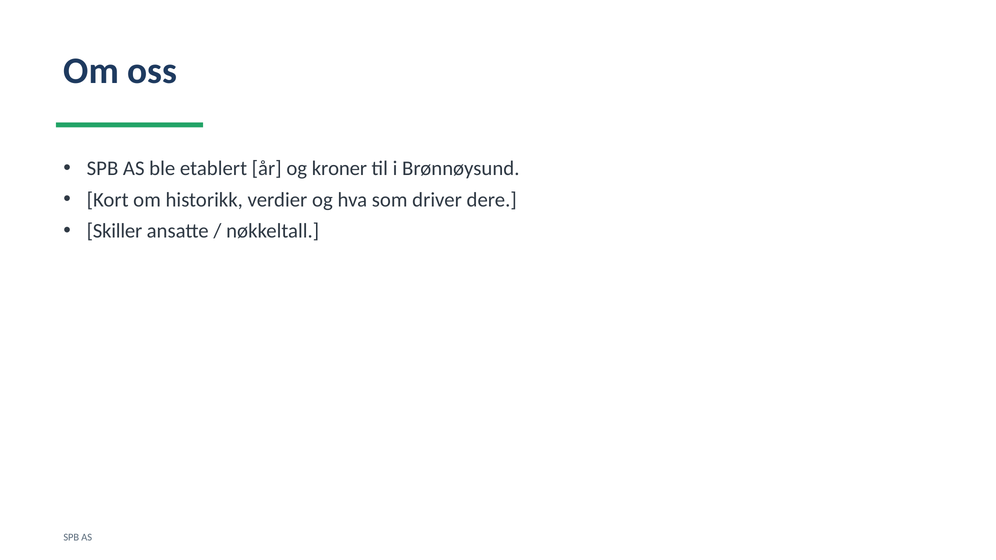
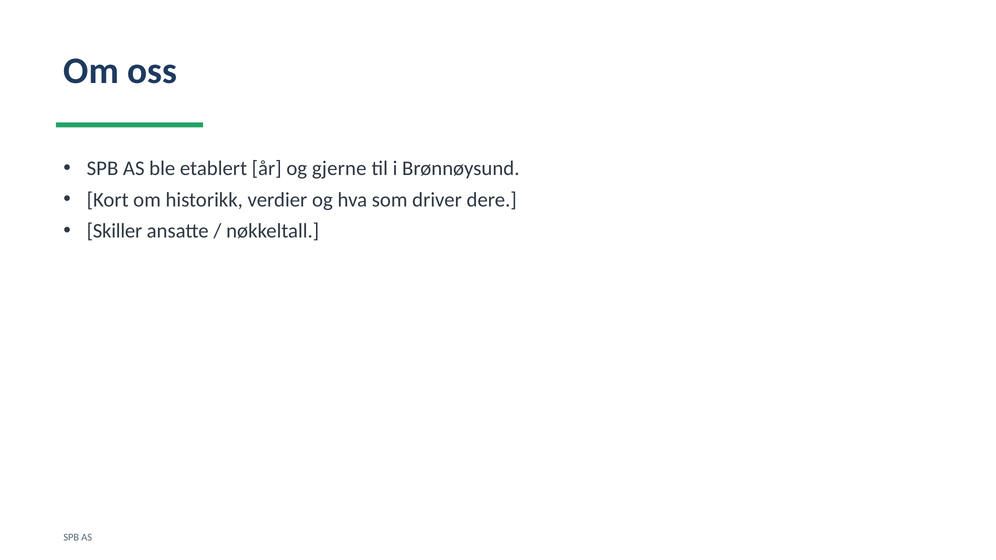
kroner: kroner -> gjerne
